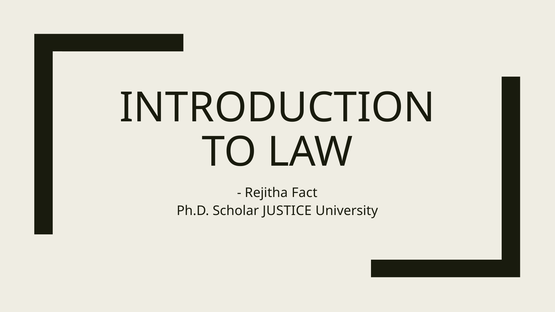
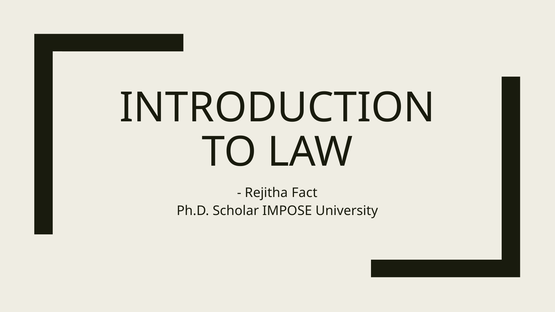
JUSTICE: JUSTICE -> IMPOSE
